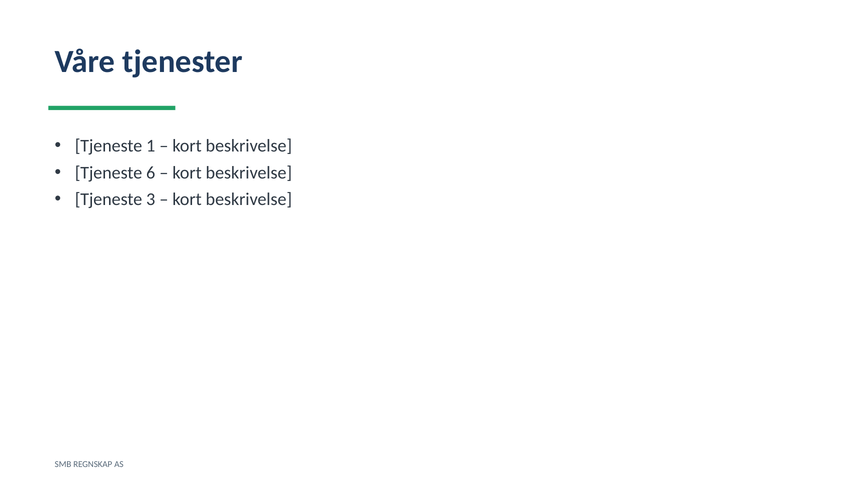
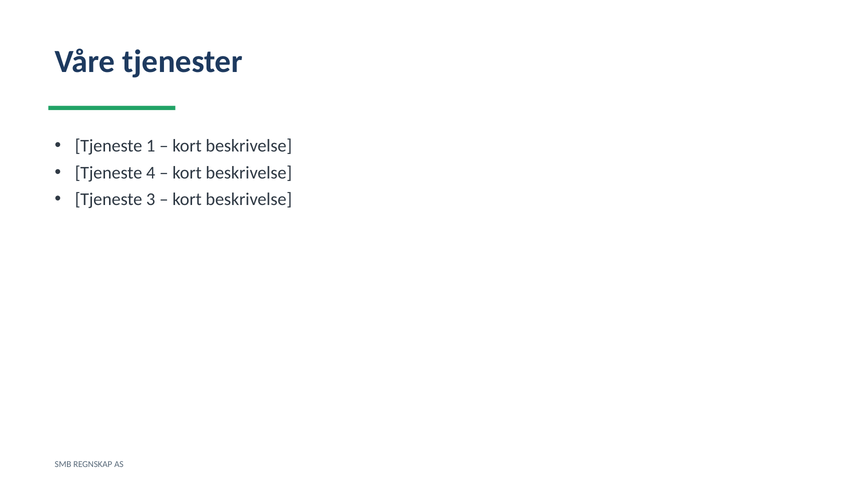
6: 6 -> 4
